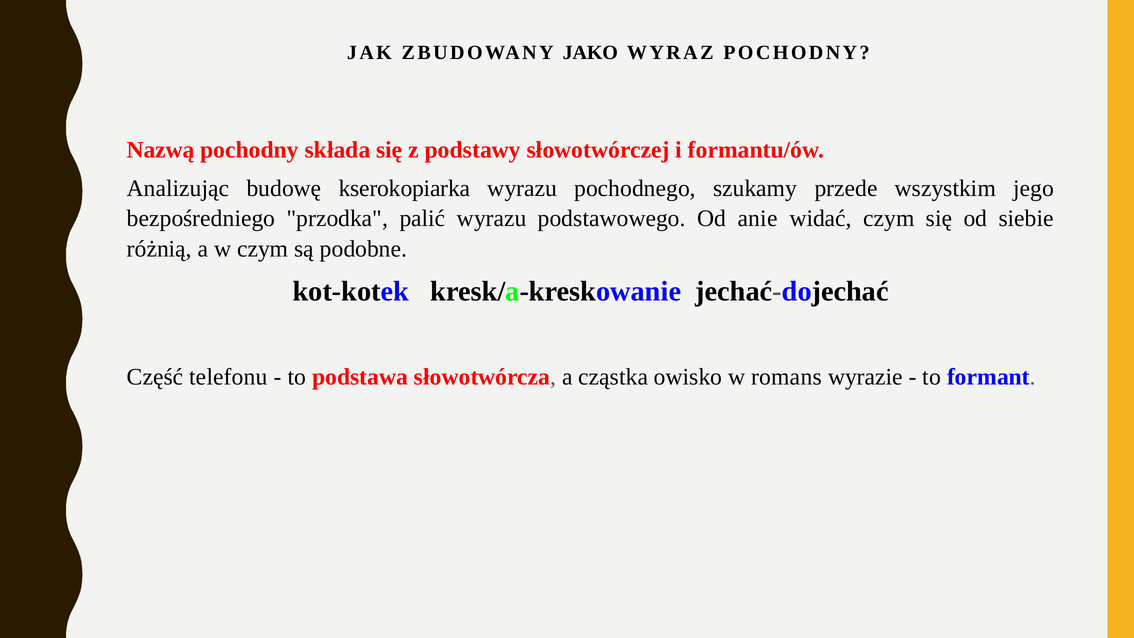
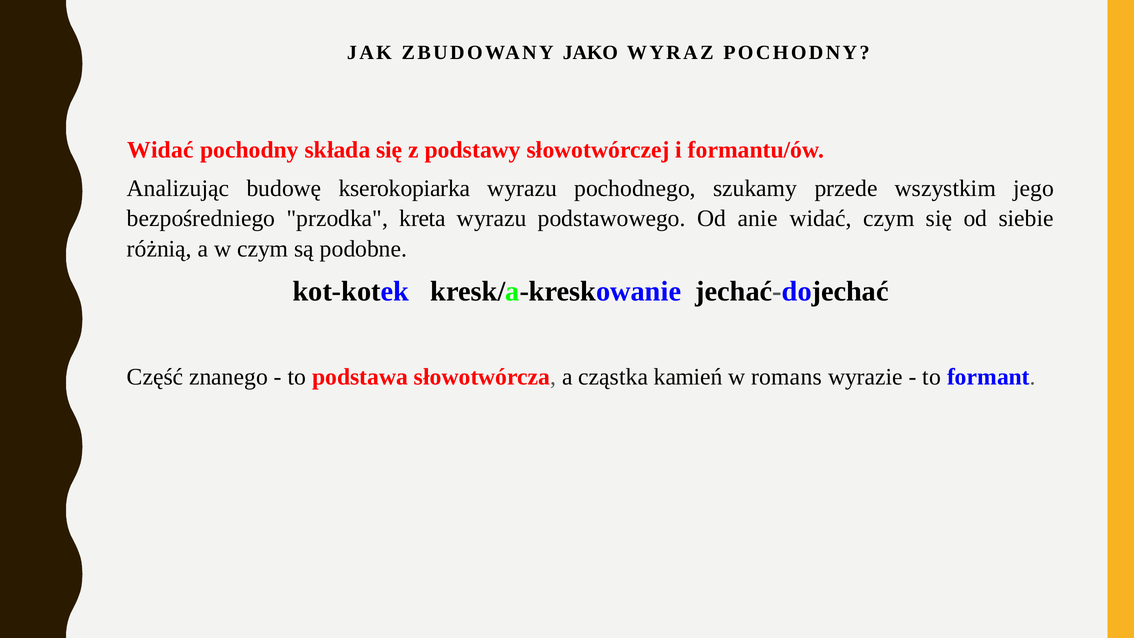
Nazwą at (161, 150): Nazwą -> Widać
palić: palić -> kreta
telefonu: telefonu -> znanego
owisko: owisko -> kamień
